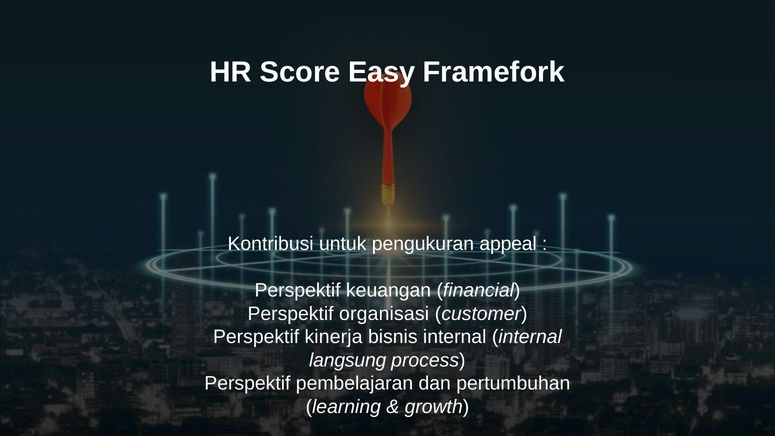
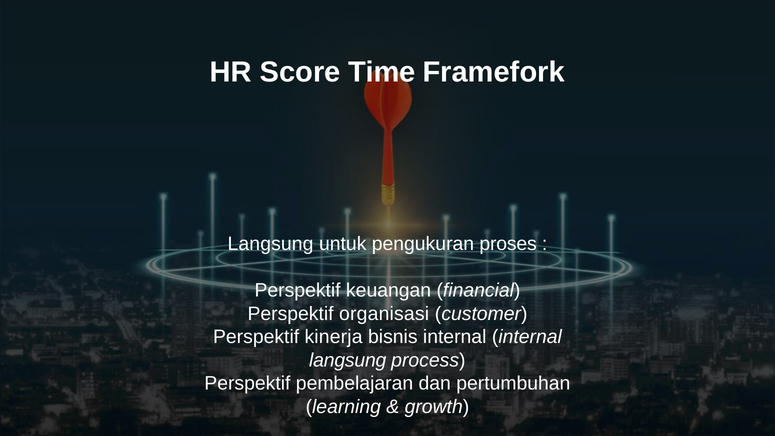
Easy: Easy -> Time
Kontribusi at (271, 244): Kontribusi -> Langsung
appeal: appeal -> proses
